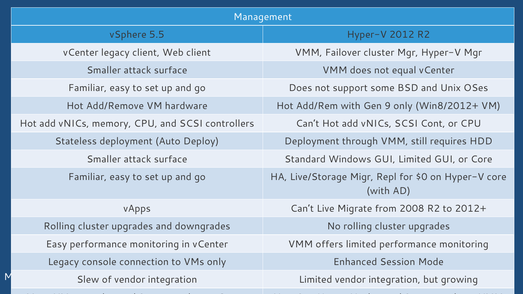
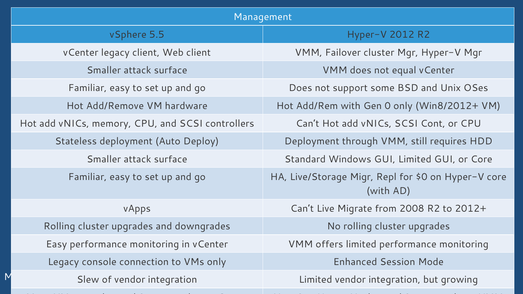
9: 9 -> 0
